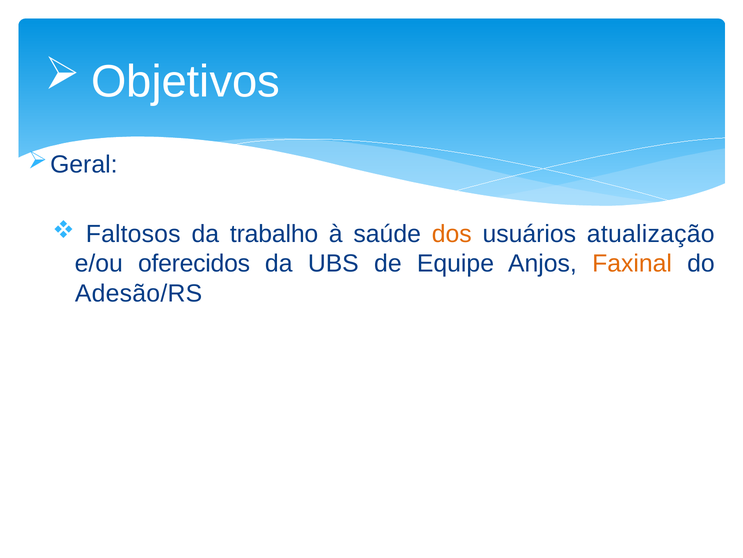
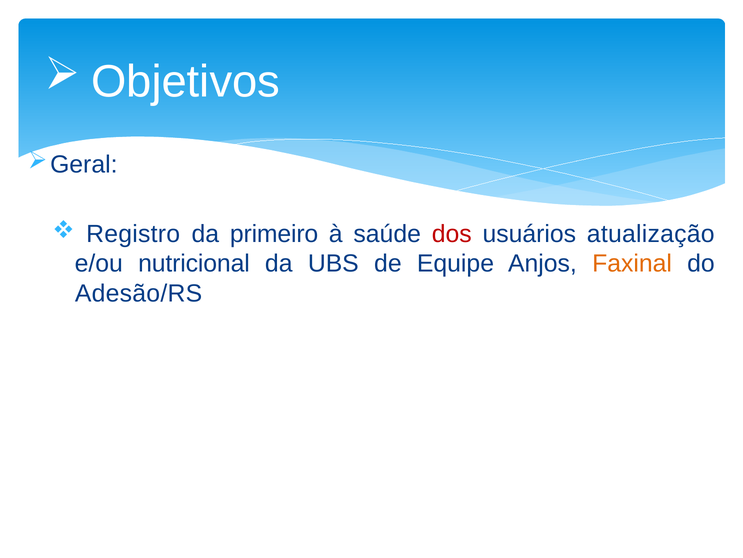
Faltosos: Faltosos -> Registro
trabalho: trabalho -> primeiro
dos colour: orange -> red
oferecidos: oferecidos -> nutricional
